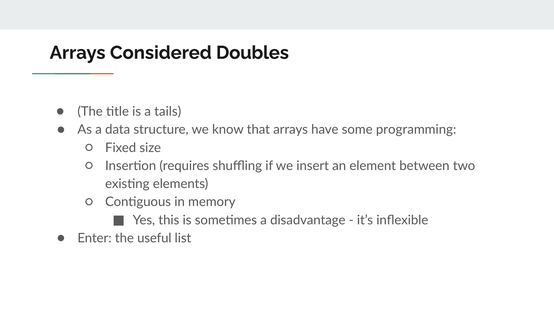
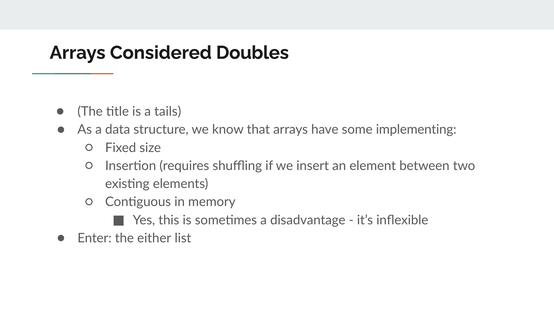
programming: programming -> implementing
useful: useful -> either
